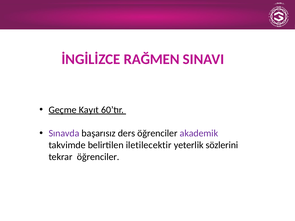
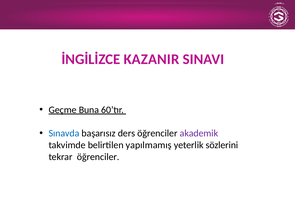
RAĞMEN: RAĞMEN -> KAZANIR
Kayıt: Kayıt -> Buna
Sınavda colour: purple -> blue
iletilecektir: iletilecektir -> yapılmamış
